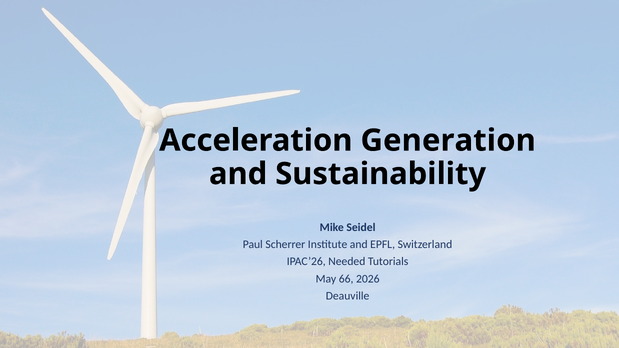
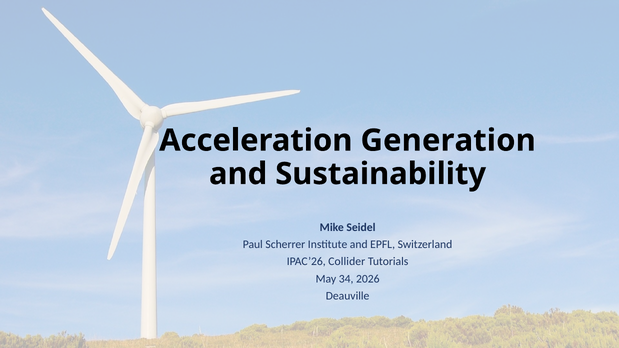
Needed: Needed -> Collider
66: 66 -> 34
